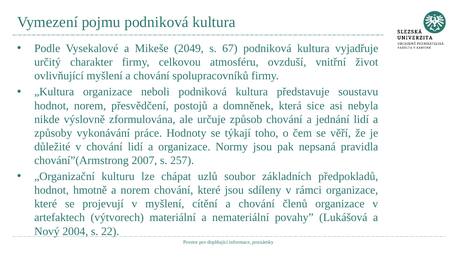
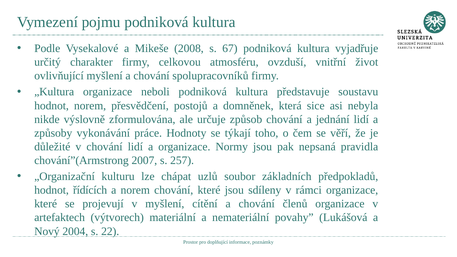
2049: 2049 -> 2008
hmotně: hmotně -> řídících
